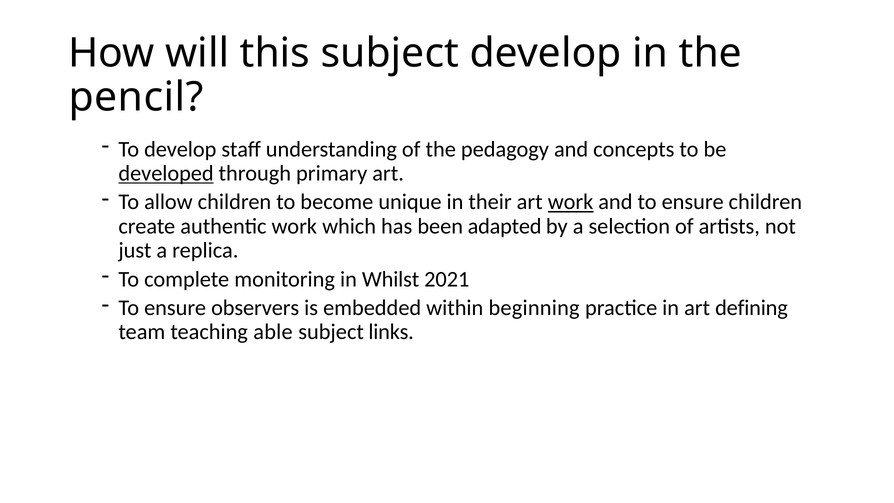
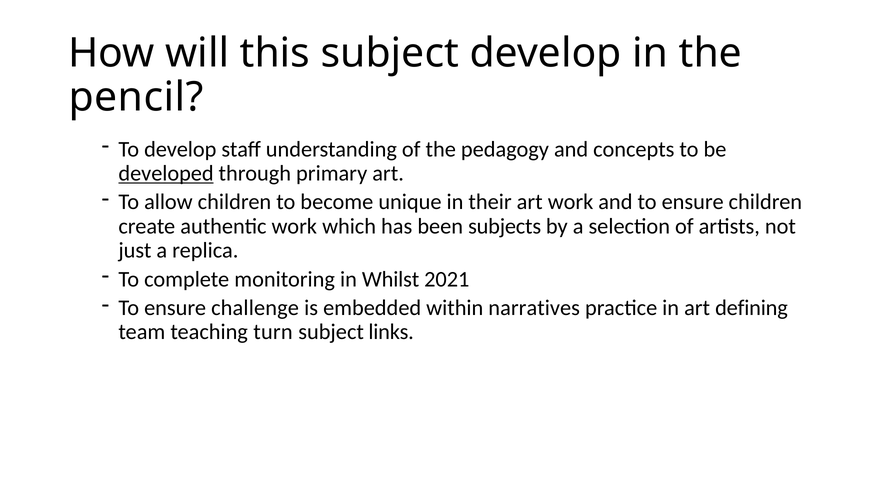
work at (571, 202) underline: present -> none
adapted: adapted -> subjects
observers: observers -> challenge
beginning: beginning -> narratives
able: able -> turn
